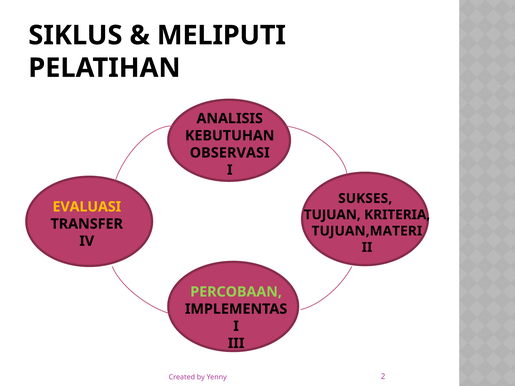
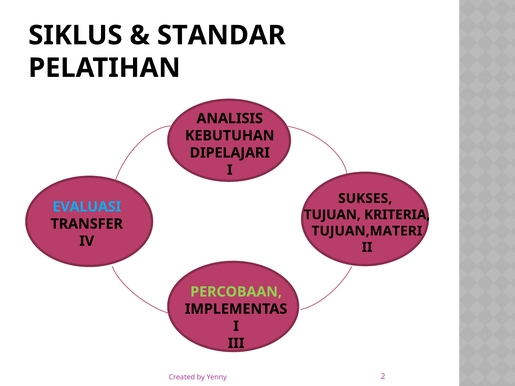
MELIPUTI: MELIPUTI -> STANDAR
OBSERVASI: OBSERVASI -> DIPELAJARI
EVALUASI colour: yellow -> light blue
